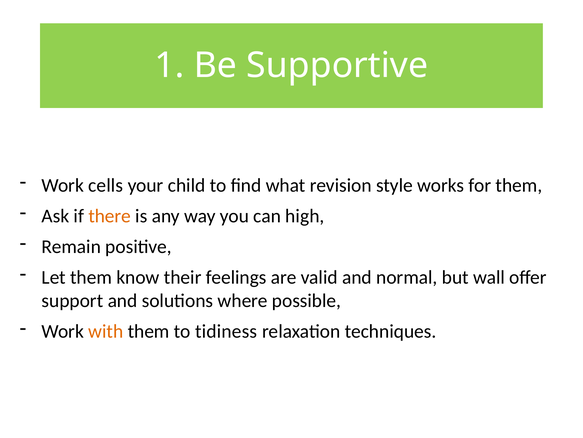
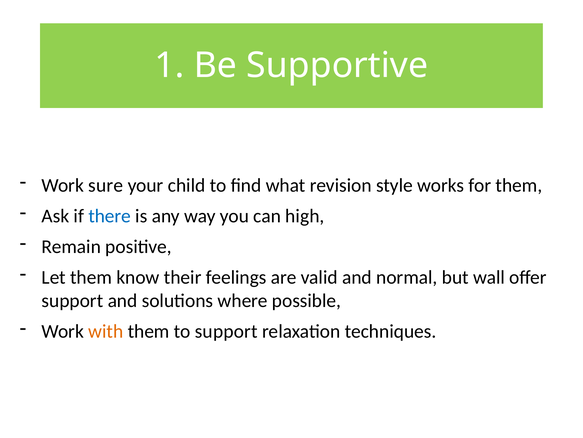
cells: cells -> sure
there colour: orange -> blue
to tidiness: tidiness -> support
